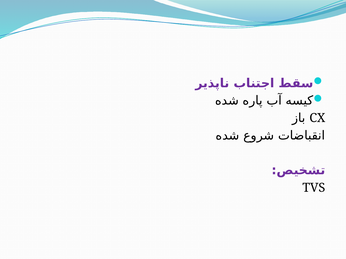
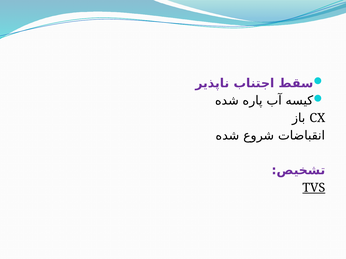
TVS underline: none -> present
